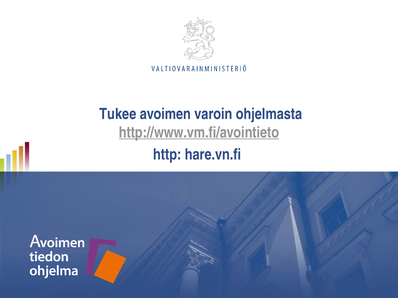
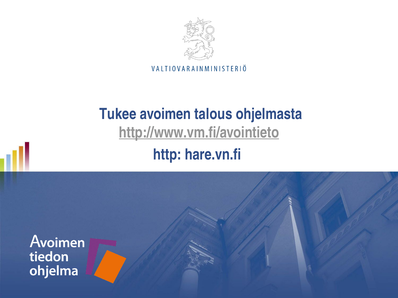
varoin: varoin -> talous
